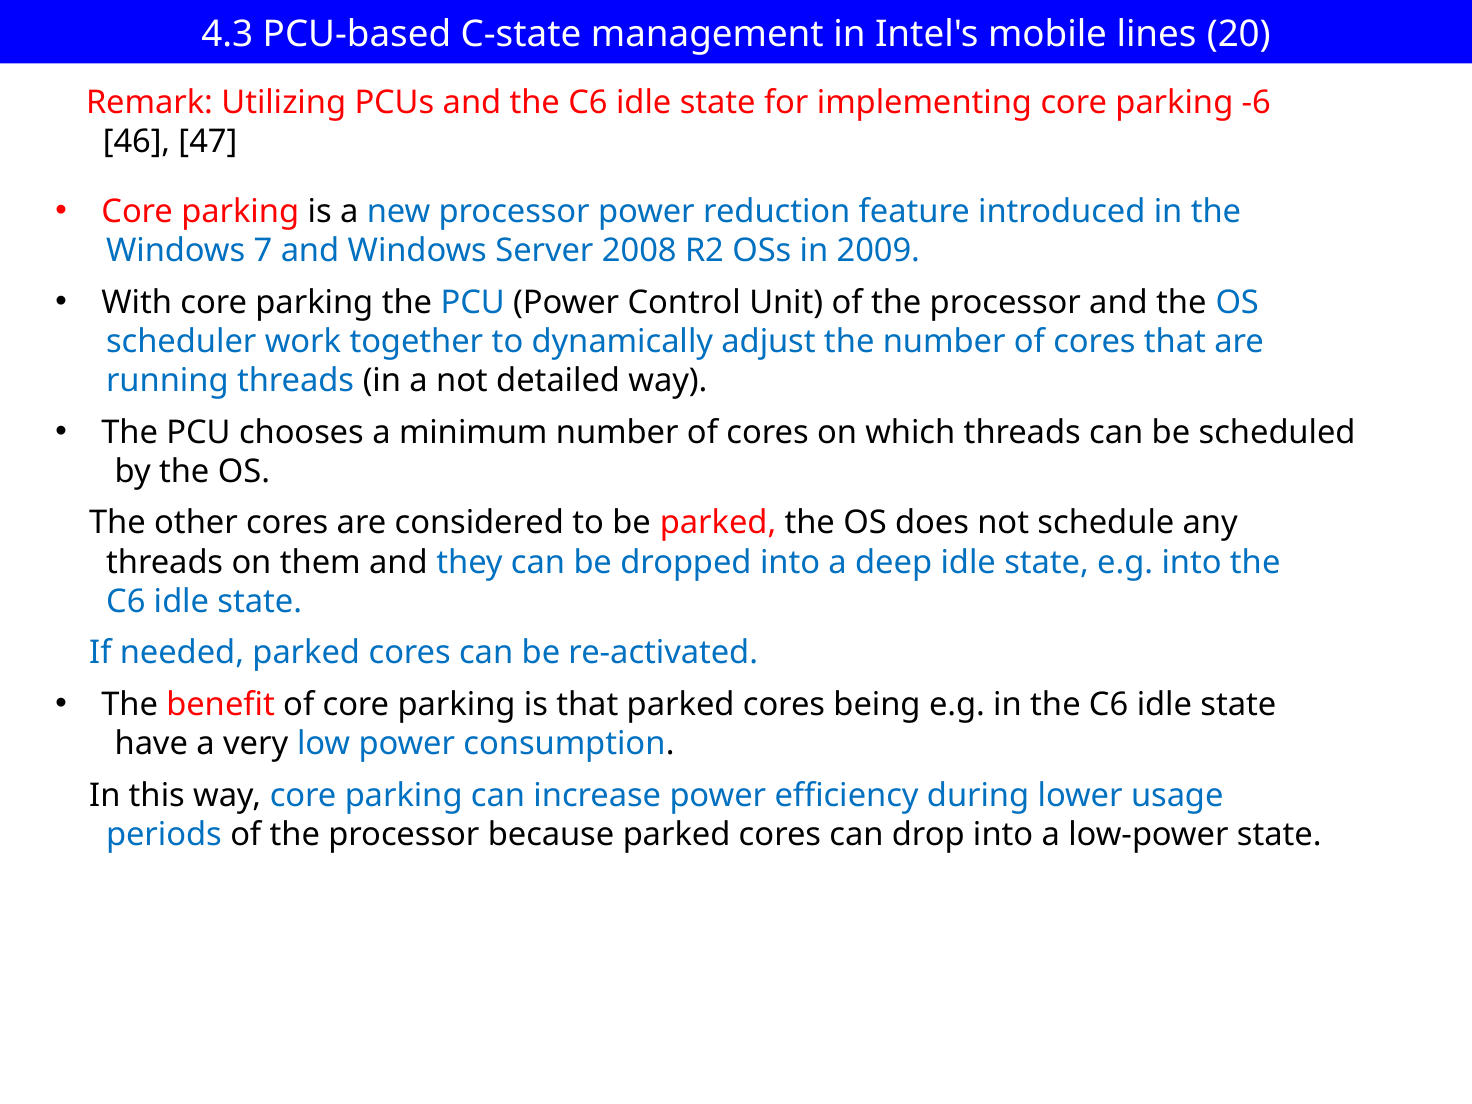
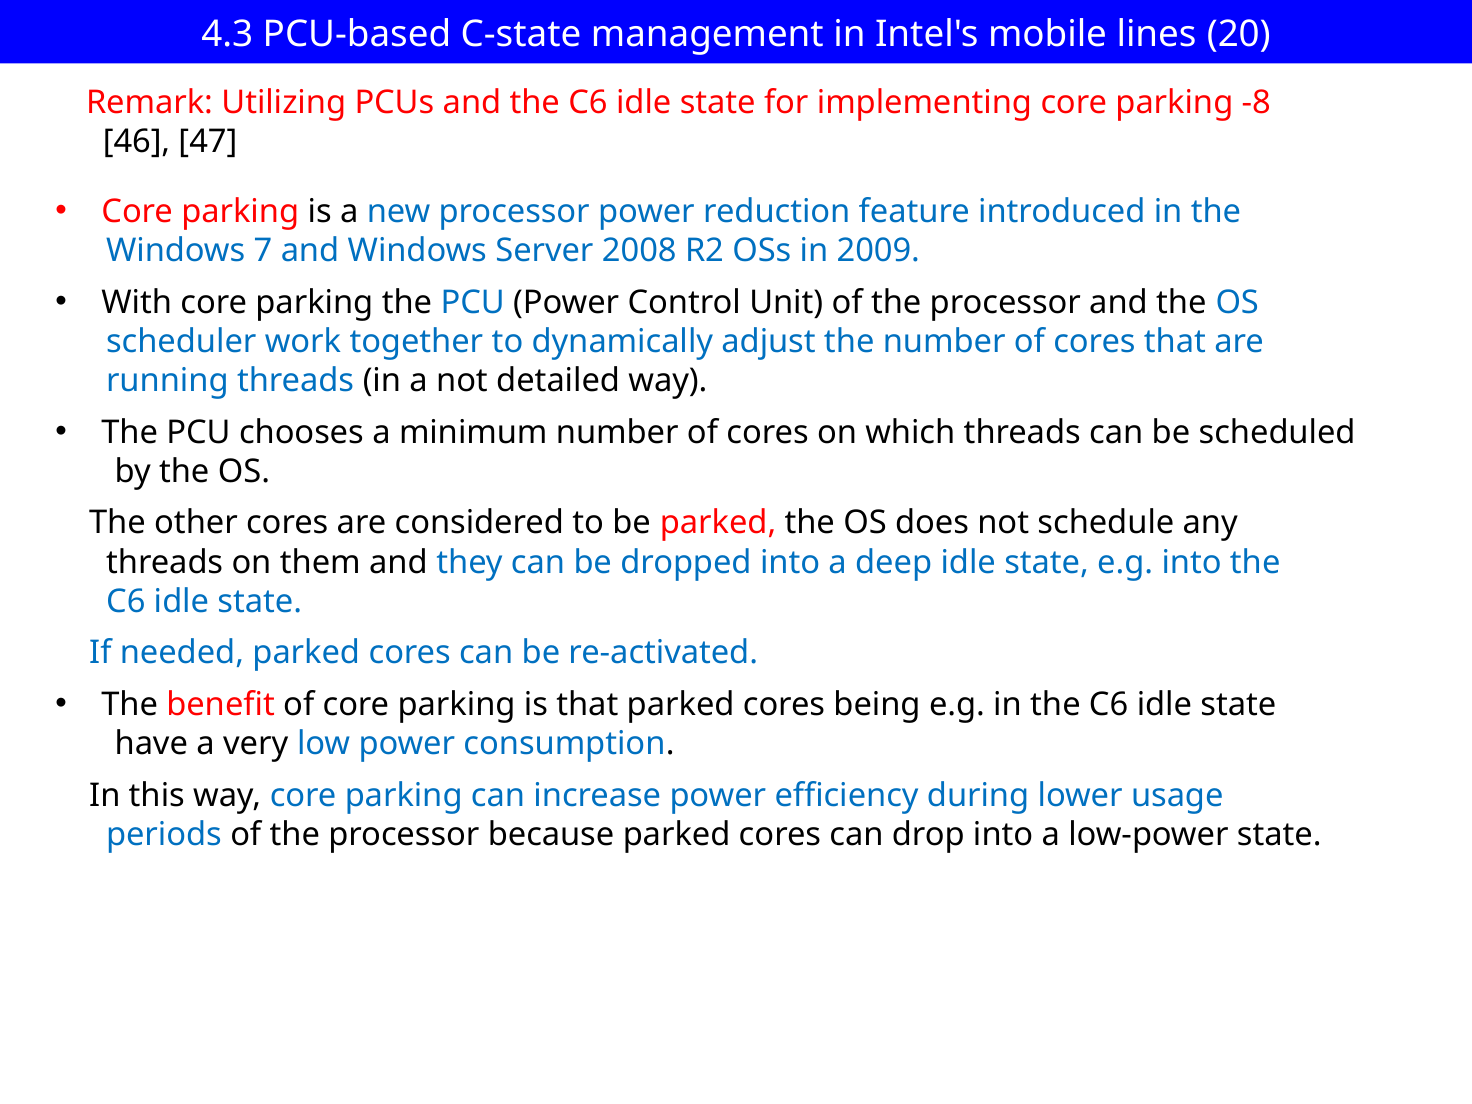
-6: -6 -> -8
